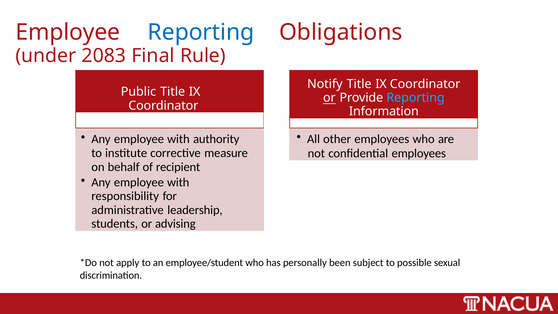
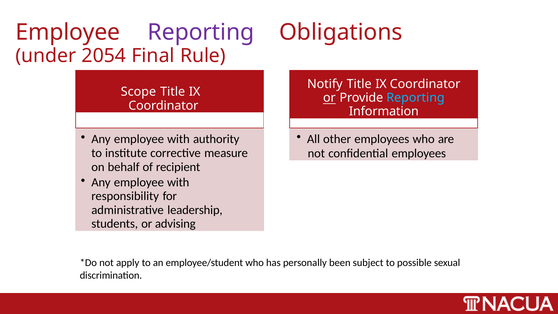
Reporting at (201, 32) colour: blue -> purple
2083: 2083 -> 2054
Public: Public -> Scope
